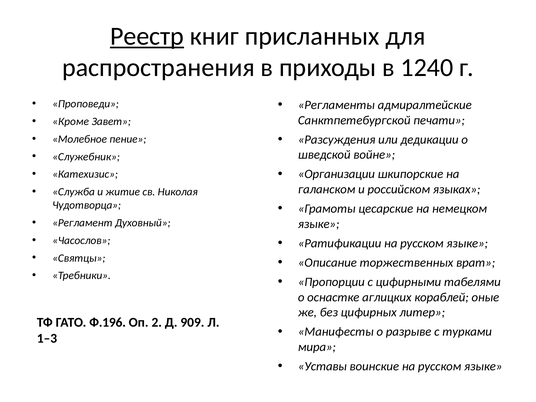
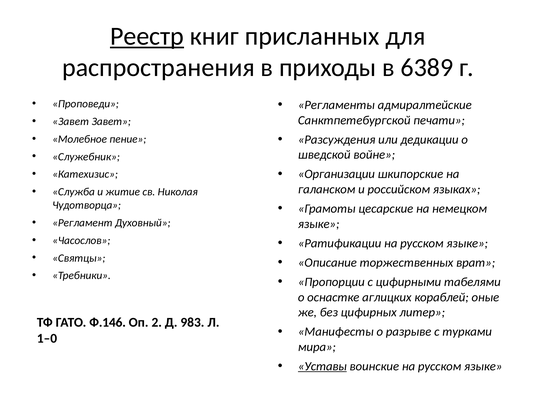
1240: 1240 -> 6389
Кроме at (71, 122): Кроме -> Завет
Ф.196: Ф.196 -> Ф.146
909: 909 -> 983
1–3: 1–3 -> 1–0
Уставы underline: none -> present
